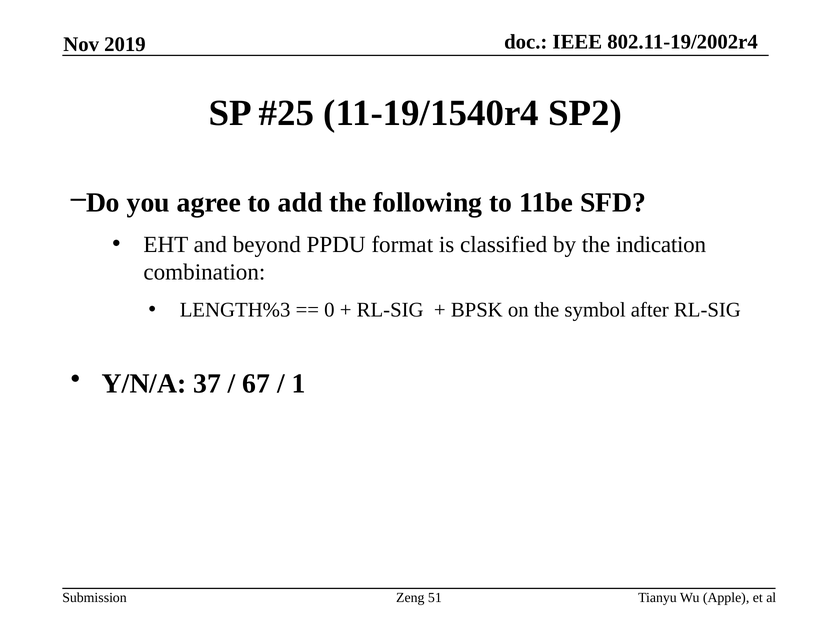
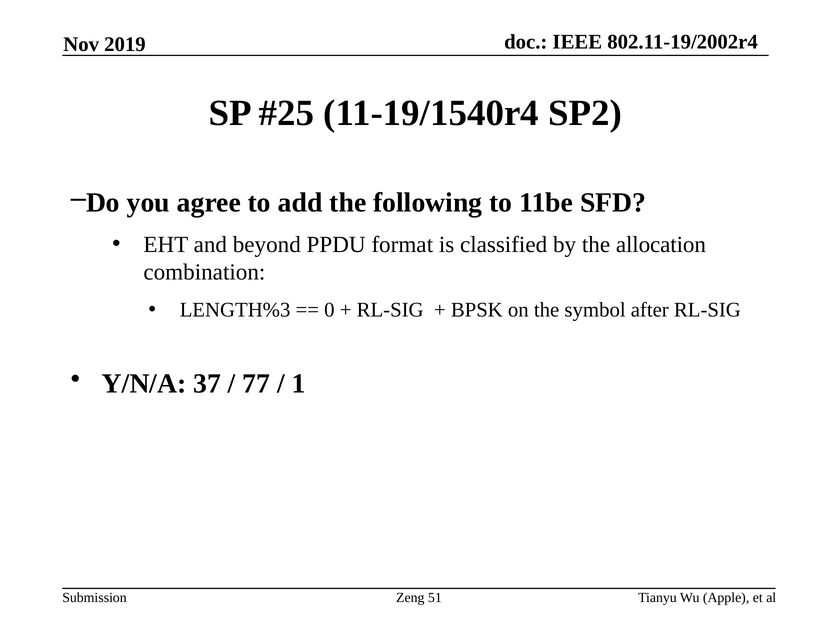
indication: indication -> allocation
67: 67 -> 77
